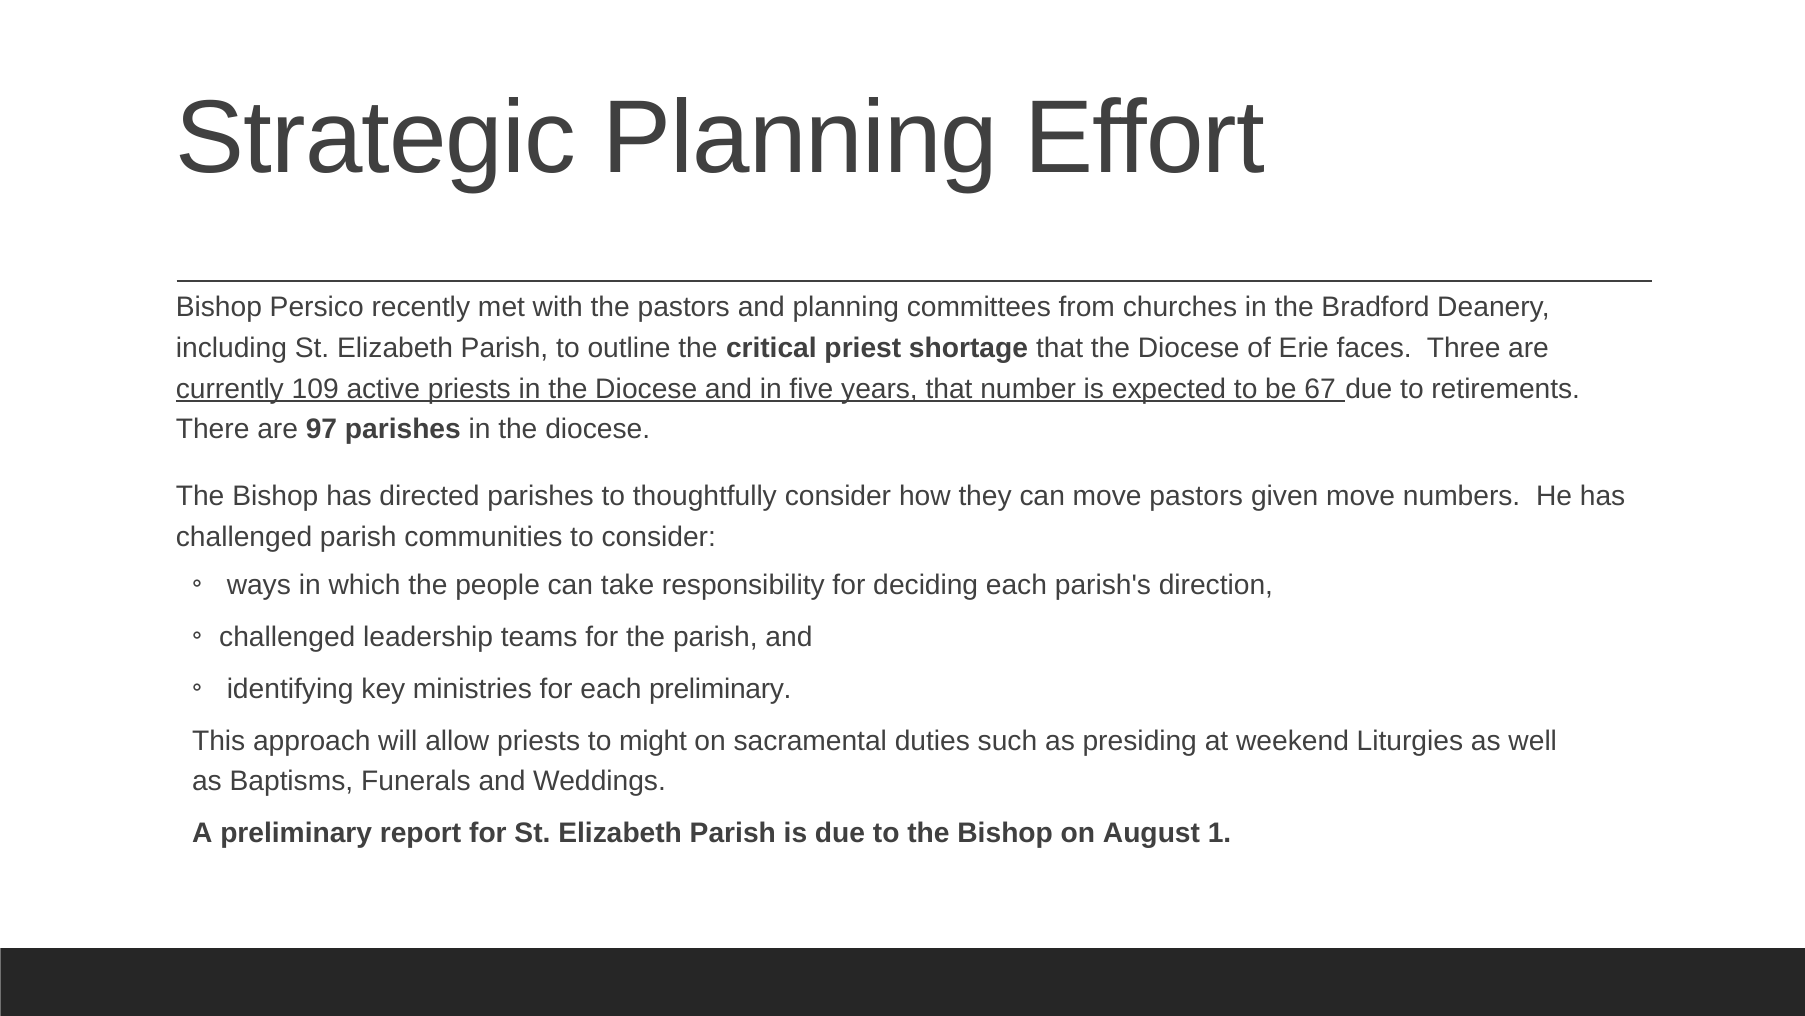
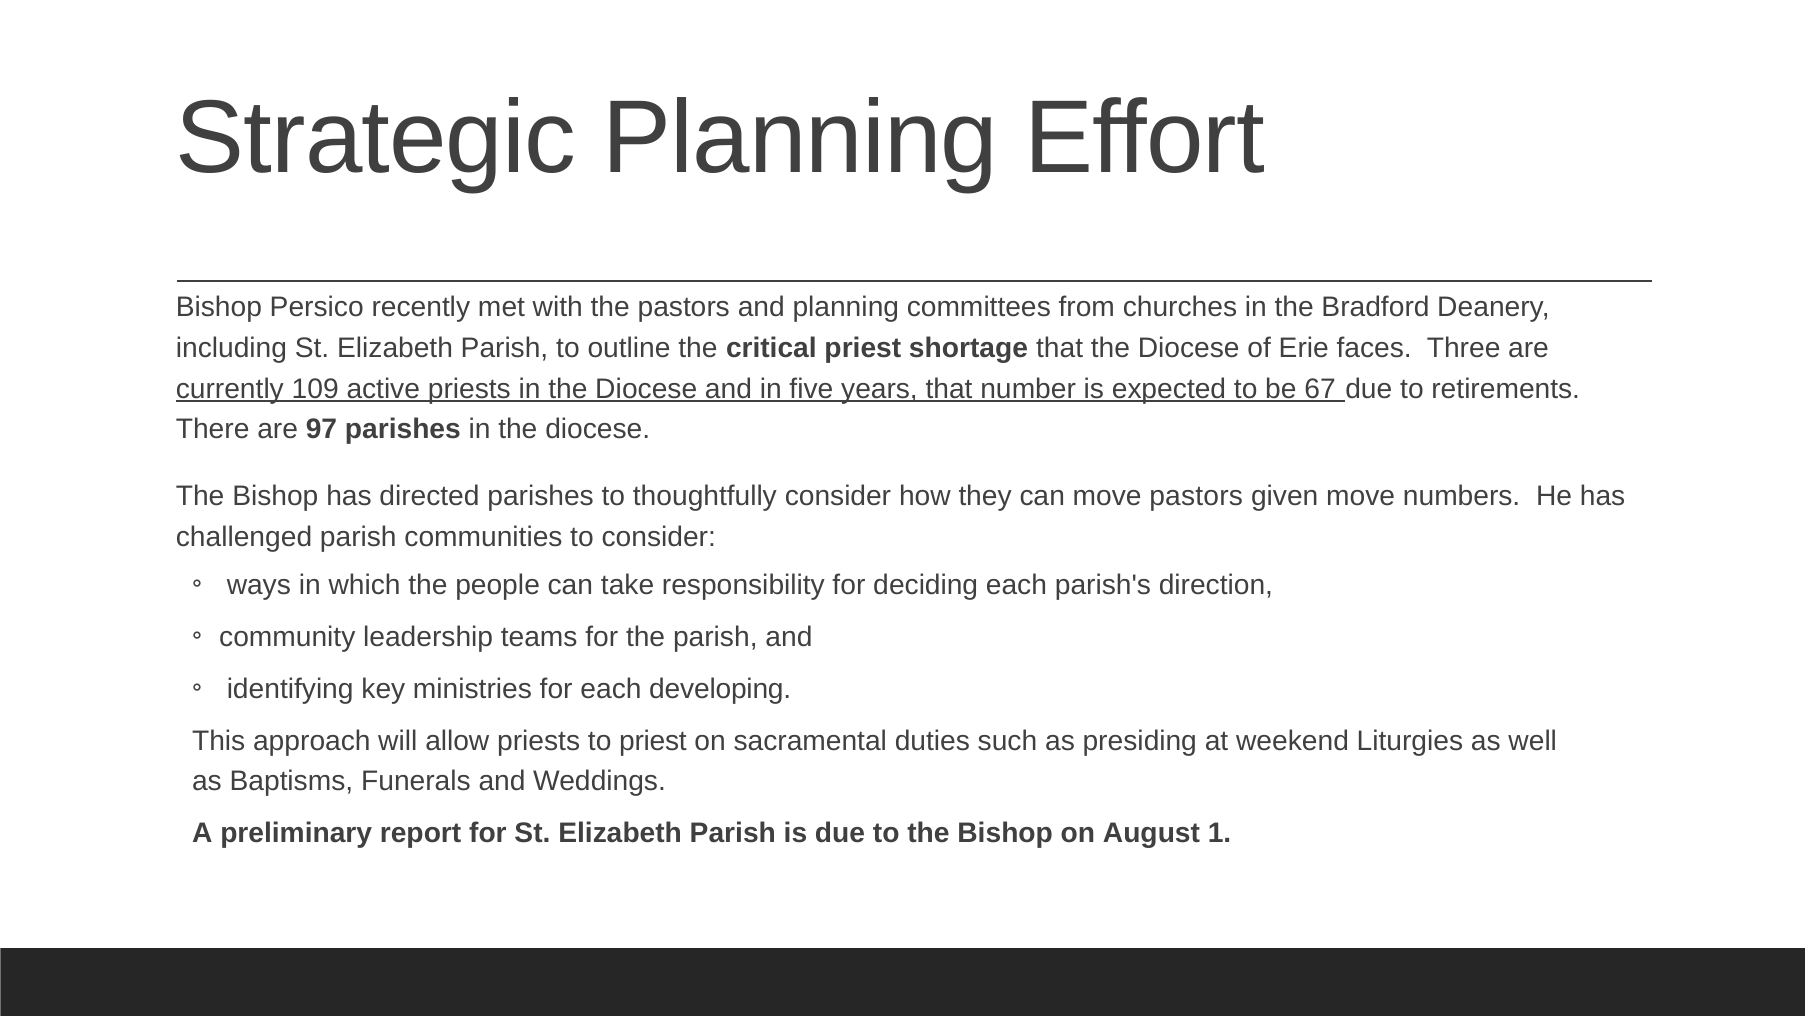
challenged at (287, 637): challenged -> community
each preliminary: preliminary -> developing
to might: might -> priest
